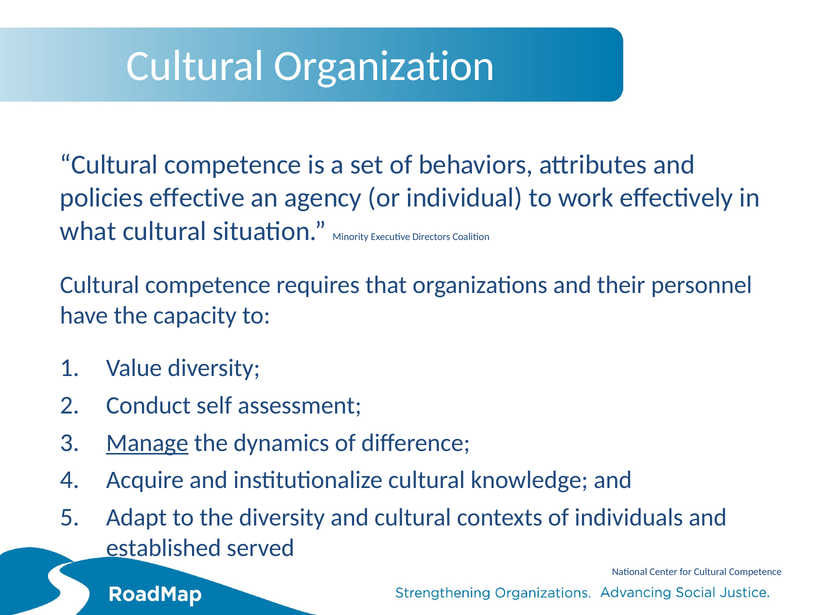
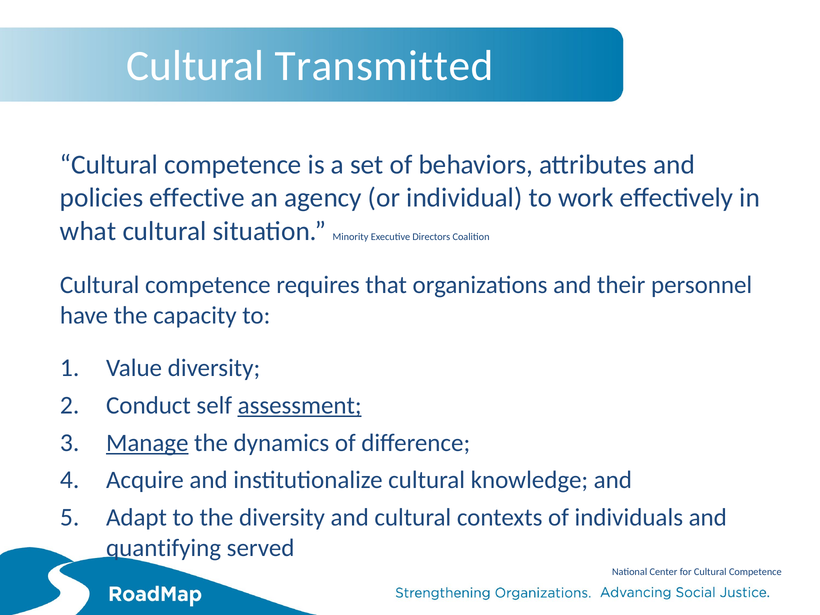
Organization: Organization -> Transmitted
assessment underline: none -> present
established: established -> quantifying
